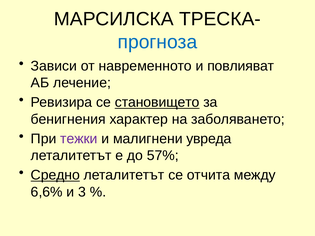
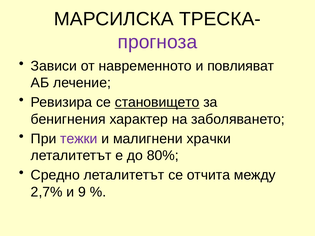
прогноза colour: blue -> purple
увреда: увреда -> храчки
57%: 57% -> 80%
Средно underline: present -> none
6,6%: 6,6% -> 2,7%
3: 3 -> 9
